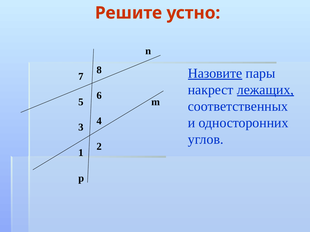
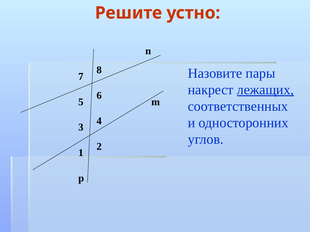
Назовите underline: present -> none
